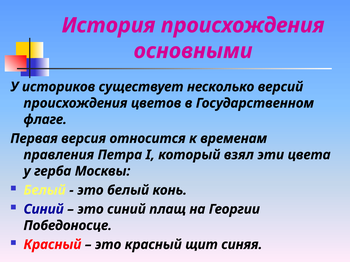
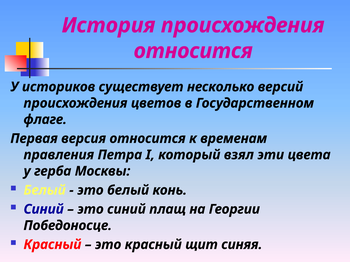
основными at (193, 51): основными -> относится
